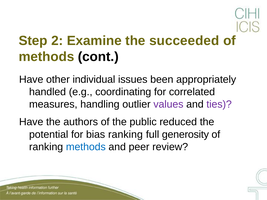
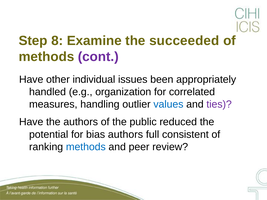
2: 2 -> 8
cont colour: black -> purple
coordinating: coordinating -> organization
values colour: purple -> blue
bias ranking: ranking -> authors
generosity: generosity -> consistent
